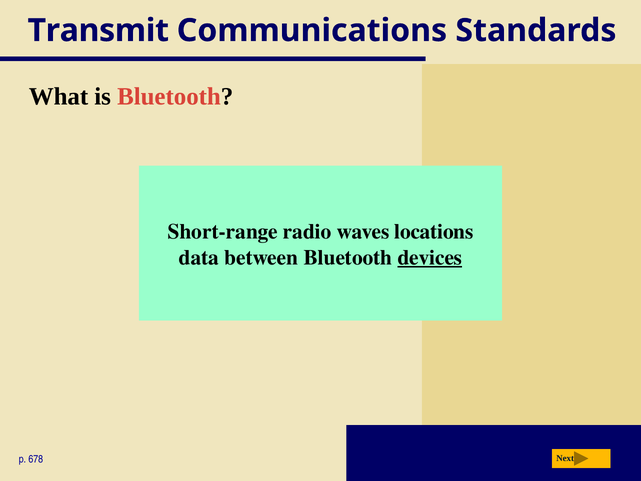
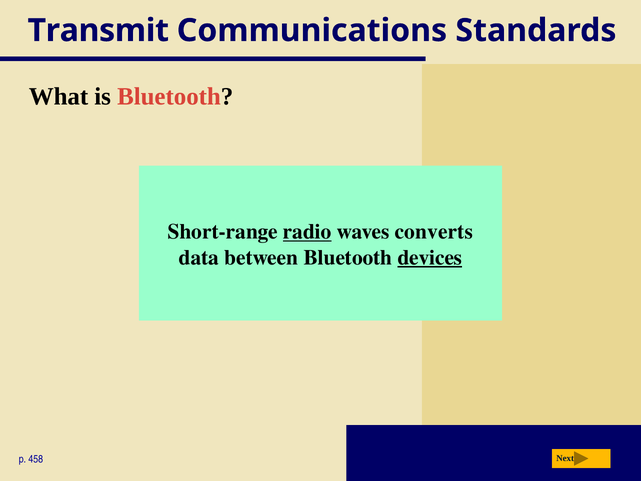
radio underline: none -> present
locations: locations -> converts
678: 678 -> 458
